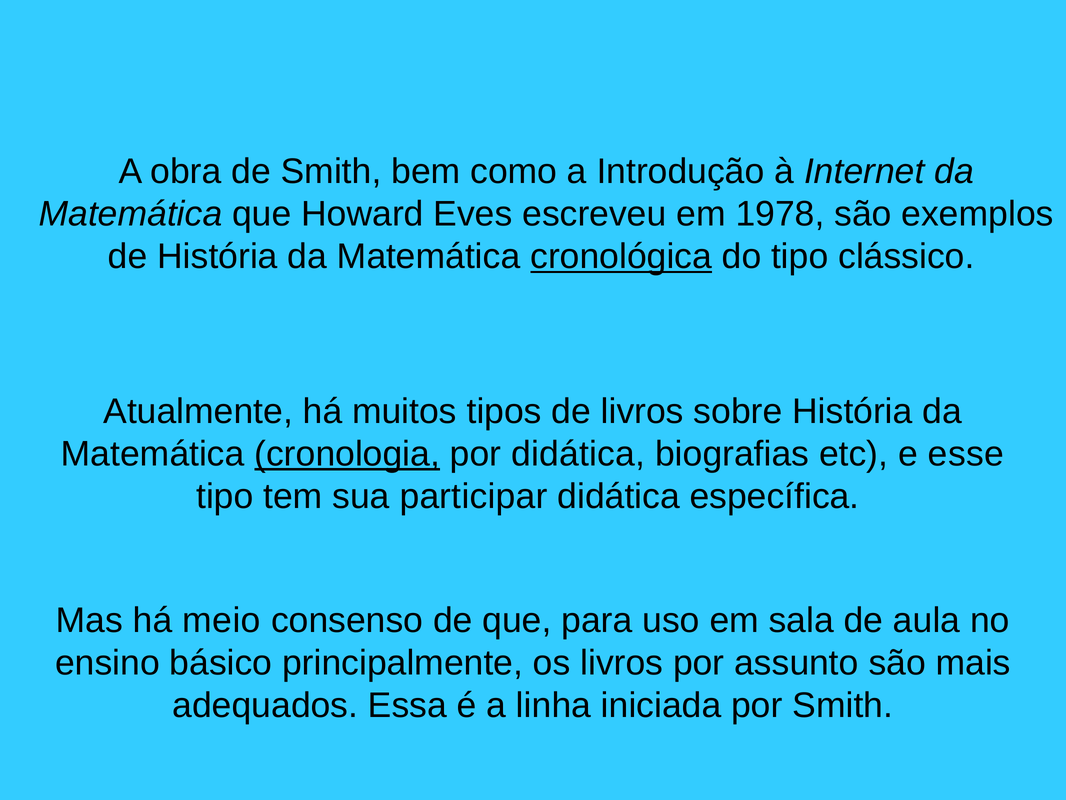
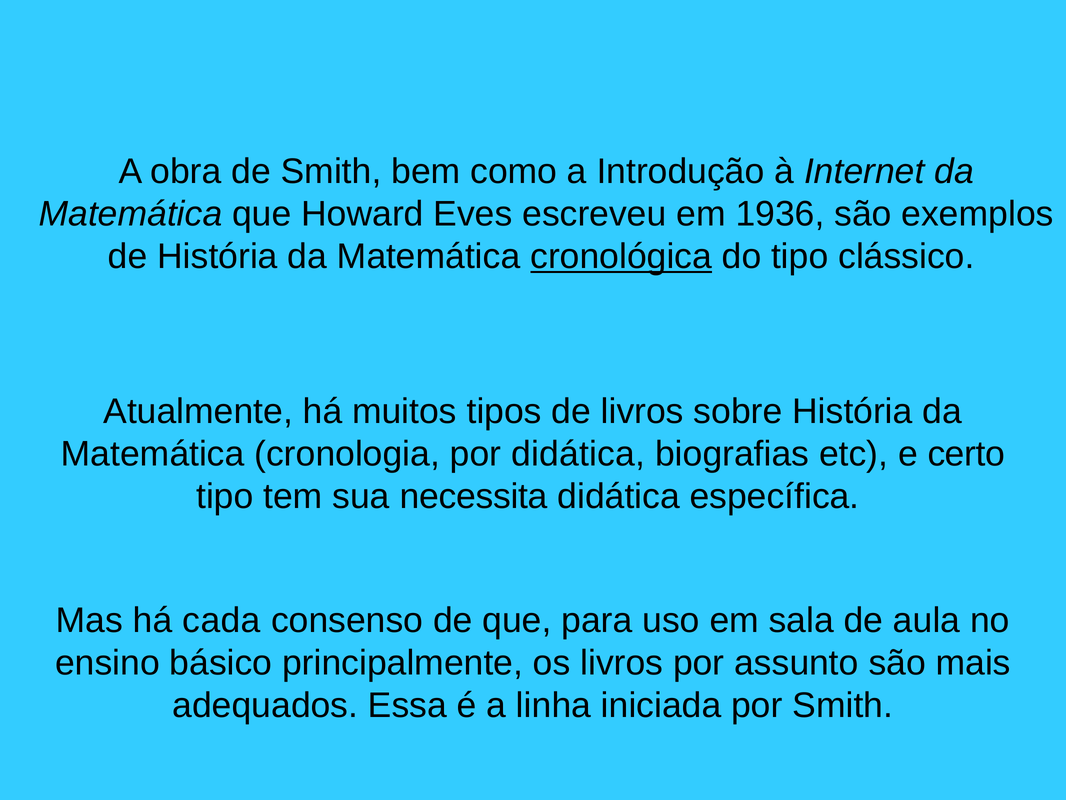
1978: 1978 -> 1936
cronologia underline: present -> none
esse: esse -> certo
participar: participar -> necessita
meio: meio -> cada
